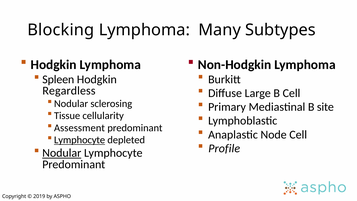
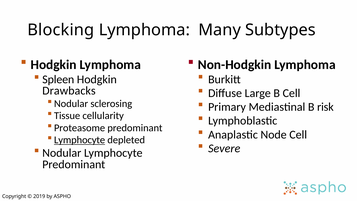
Regardless: Regardless -> Drawbacks
site: site -> risk
Assessment: Assessment -> Proteasome
Profile: Profile -> Severe
Nodular at (62, 153) underline: present -> none
